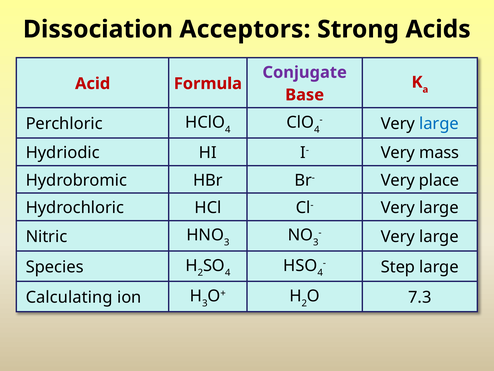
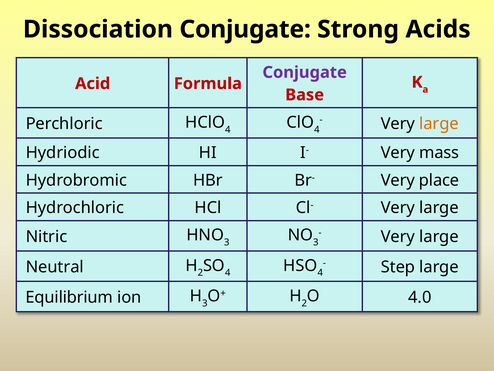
Dissociation Acceptors: Acceptors -> Conjugate
large at (439, 124) colour: blue -> orange
Species: Species -> Neutral
Calculating: Calculating -> Equilibrium
7.3: 7.3 -> 4.0
